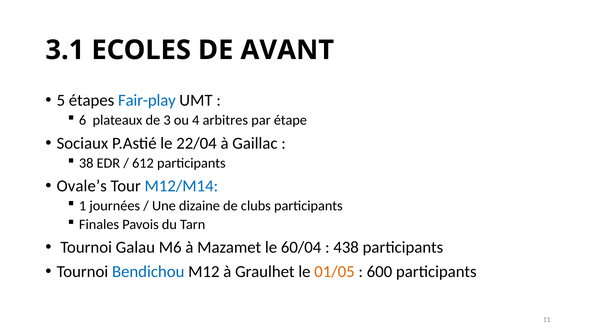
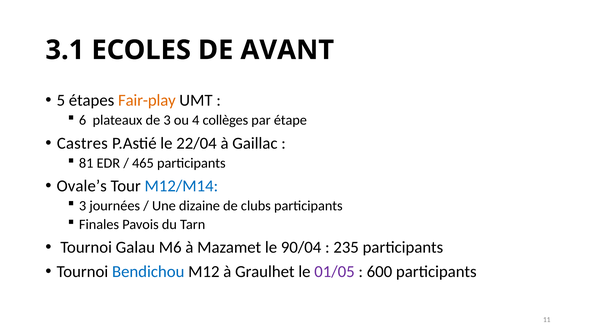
Fair-play colour: blue -> orange
arbitres: arbitres -> collèges
Sociaux: Sociaux -> Castres
38: 38 -> 81
612: 612 -> 465
1 at (83, 206): 1 -> 3
60/04: 60/04 -> 90/04
438: 438 -> 235
01/05 colour: orange -> purple
